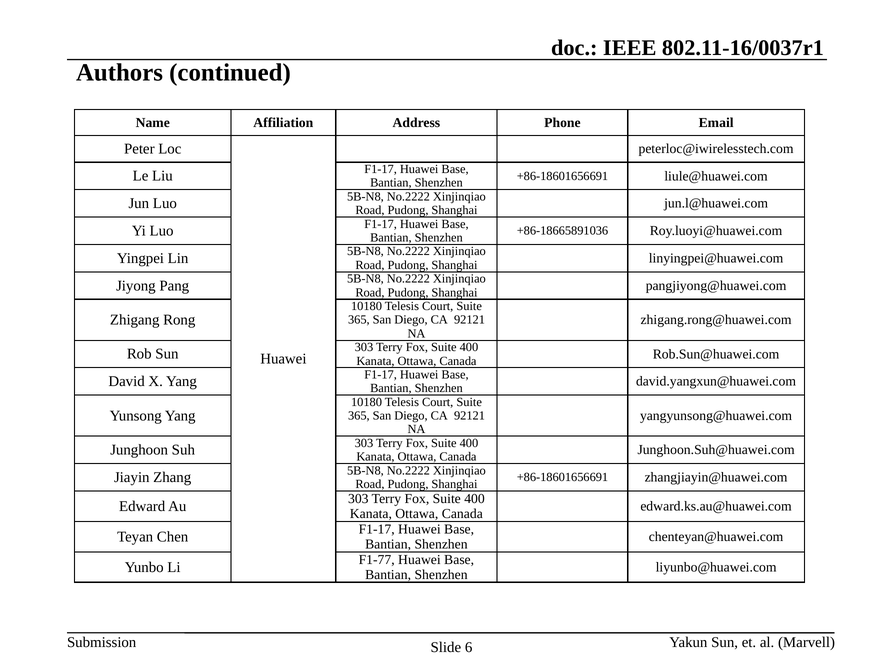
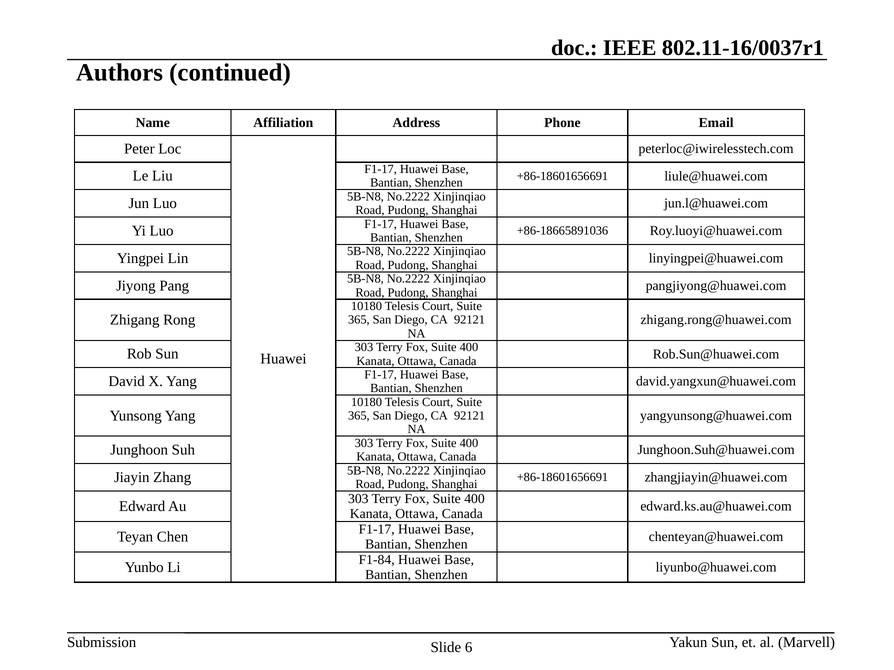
F1-77: F1-77 -> F1-84
